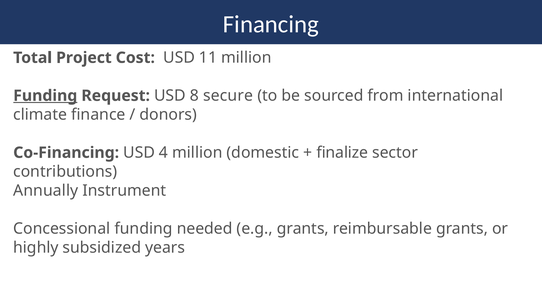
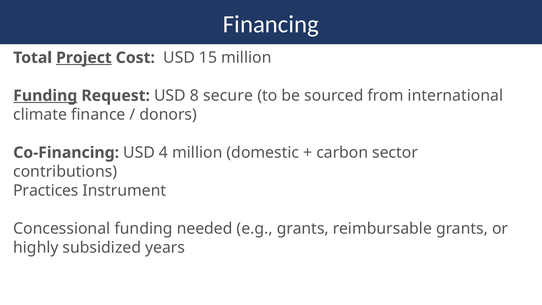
Project underline: none -> present
11: 11 -> 15
finalize: finalize -> carbon
Annually: Annually -> Practices
